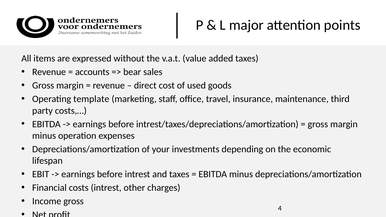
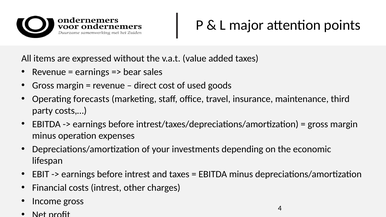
accounts at (92, 72): accounts -> earnings
template: template -> forecasts
